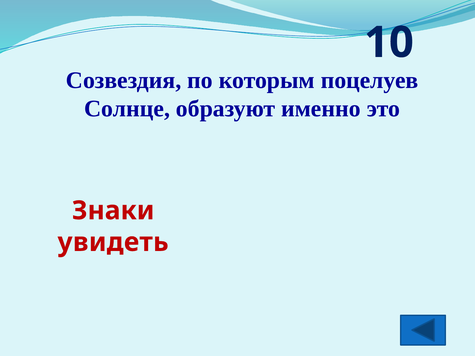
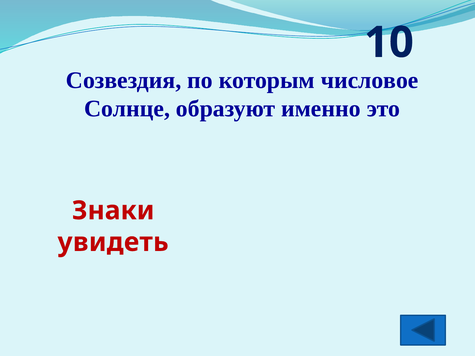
поцелуев: поцелуев -> числовое
